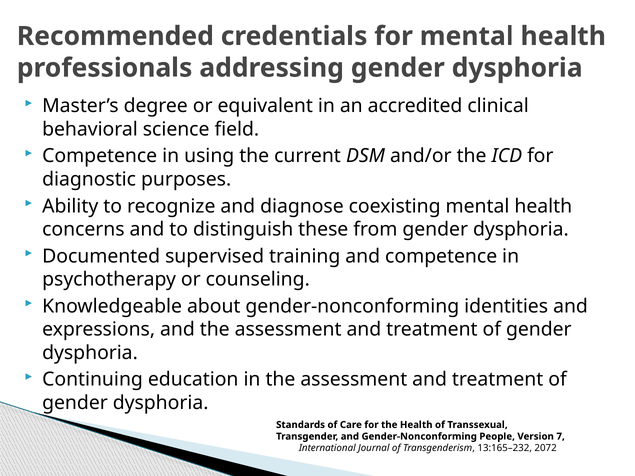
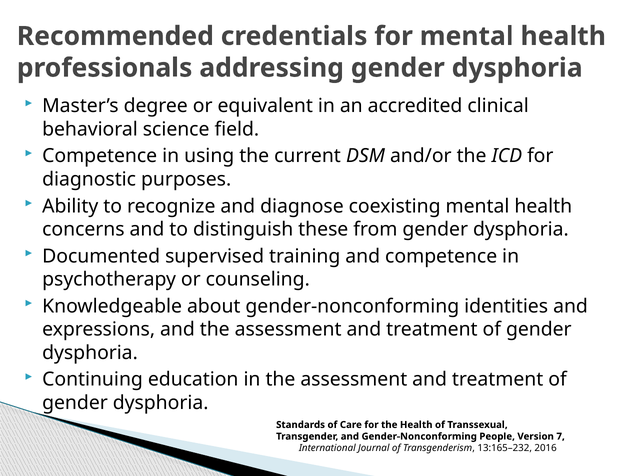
2072: 2072 -> 2016
